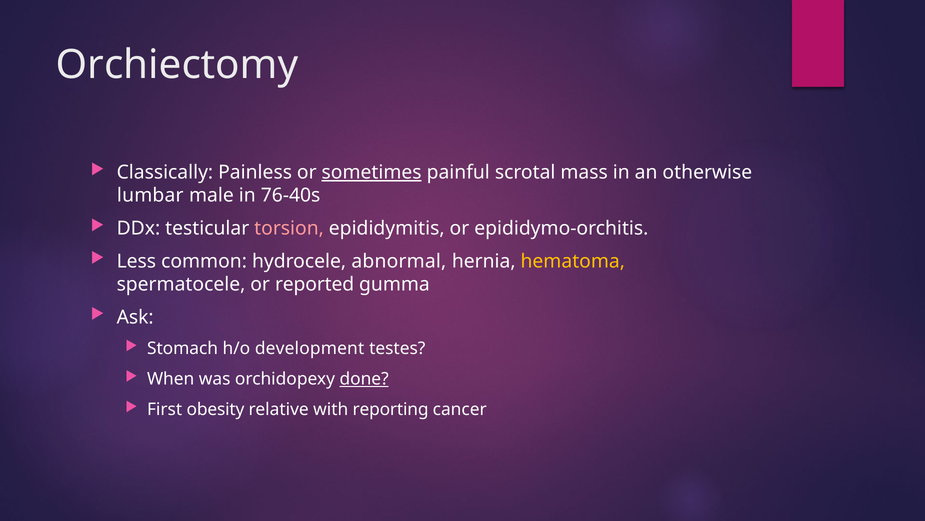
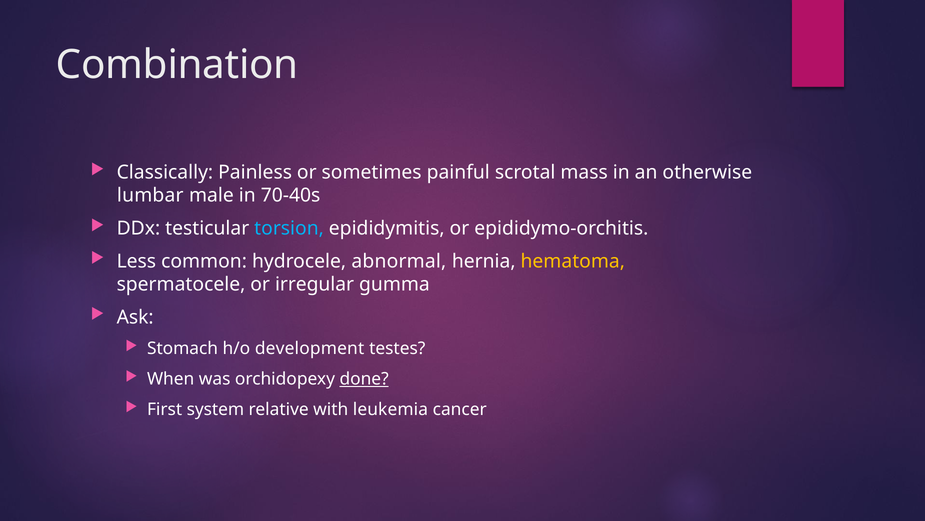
Orchiectomy: Orchiectomy -> Combination
sometimes underline: present -> none
76-40s: 76-40s -> 70-40s
torsion colour: pink -> light blue
reported: reported -> irregular
obesity: obesity -> system
reporting: reporting -> leukemia
